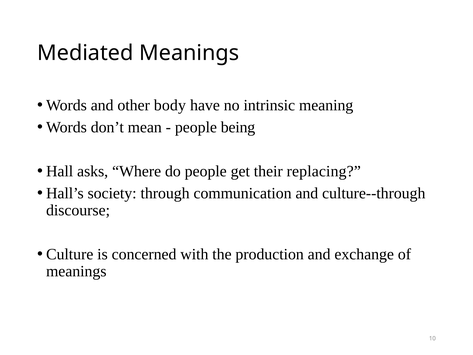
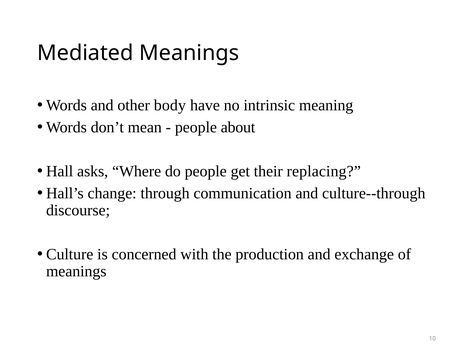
being: being -> about
society: society -> change
